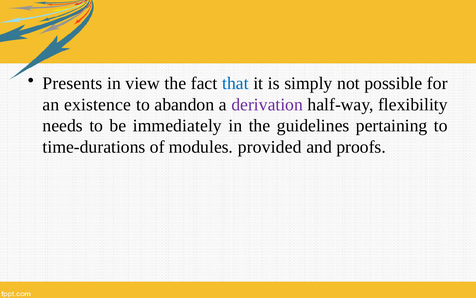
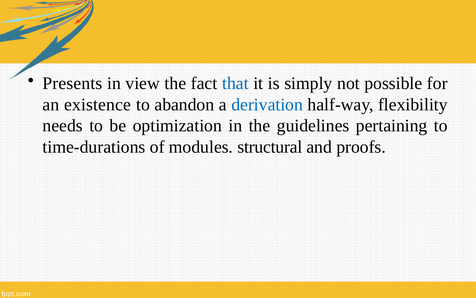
derivation colour: purple -> blue
immediately: immediately -> optimization
provided: provided -> structural
